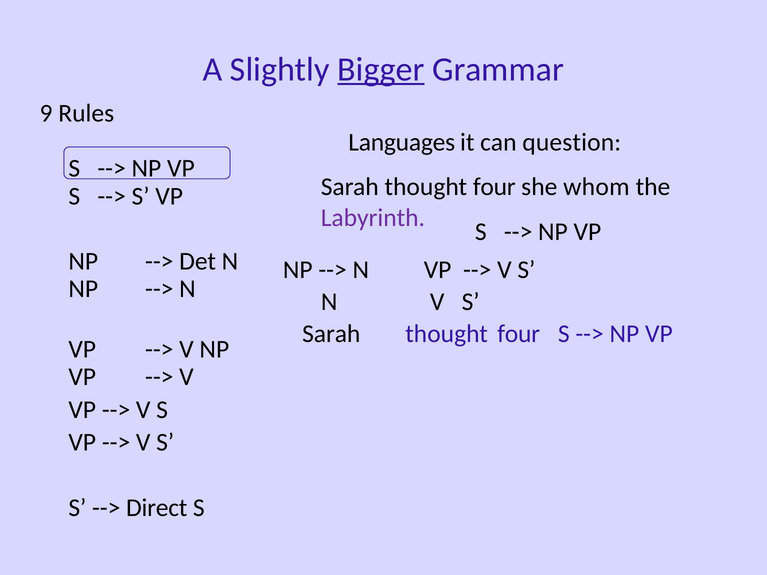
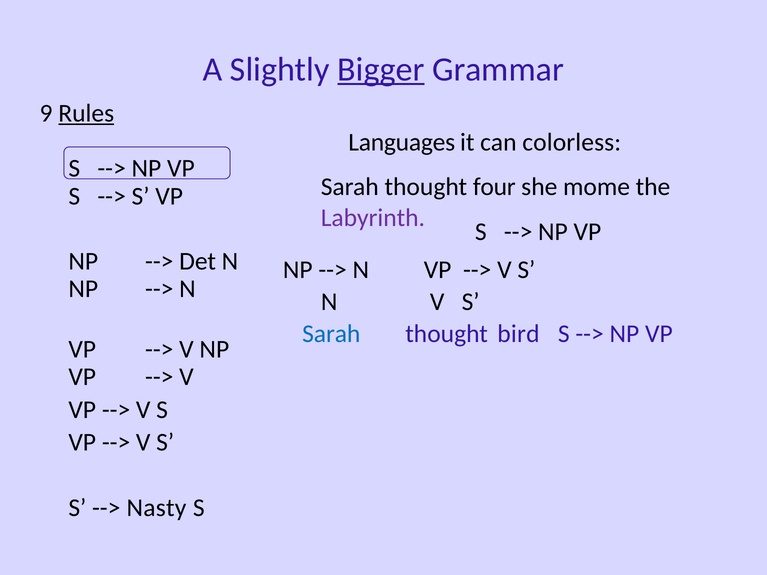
Rules underline: none -> present
question: question -> colorless
whom: whom -> mome
Sarah at (331, 334) colour: black -> blue
four at (519, 334): four -> bird
Direct: Direct -> Nasty
